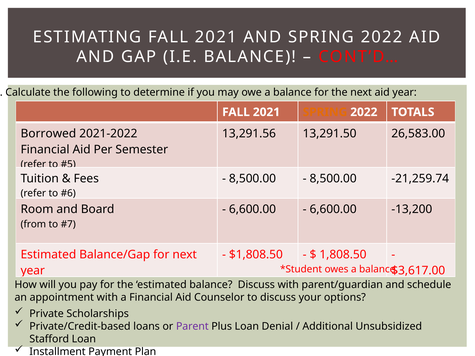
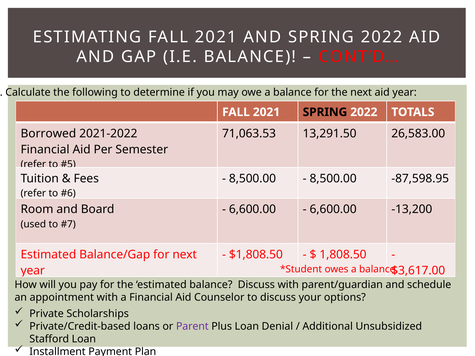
SPRING at (325, 112) colour: orange -> black
13,291.56: 13,291.56 -> 71,063.53
-21,259.74: -21,259.74 -> -87,598.95
from: from -> used
